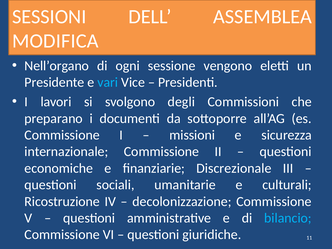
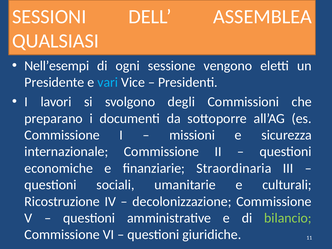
MODIFICA: MODIFICA -> QUALSIASI
Nell’organo: Nell’organo -> Nell’esempi
Discrezionale: Discrezionale -> Straordinaria
bilancio colour: light blue -> light green
